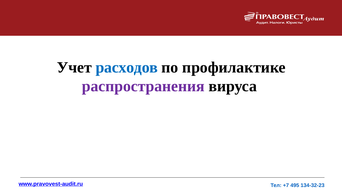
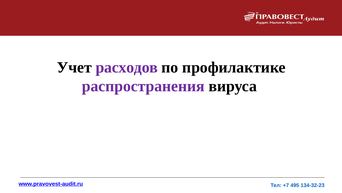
расходов colour: blue -> purple
